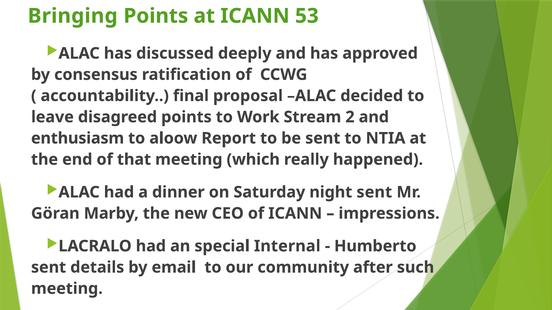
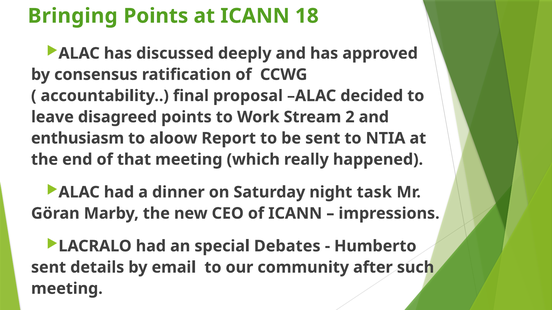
53: 53 -> 18
night sent: sent -> task
Internal: Internal -> Debates
